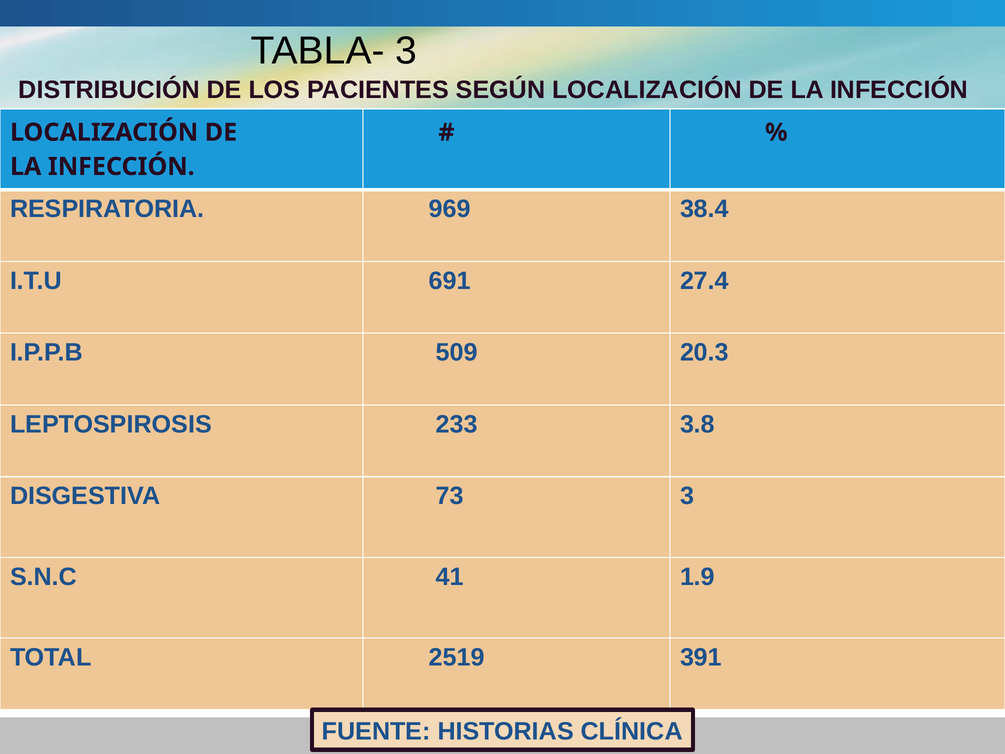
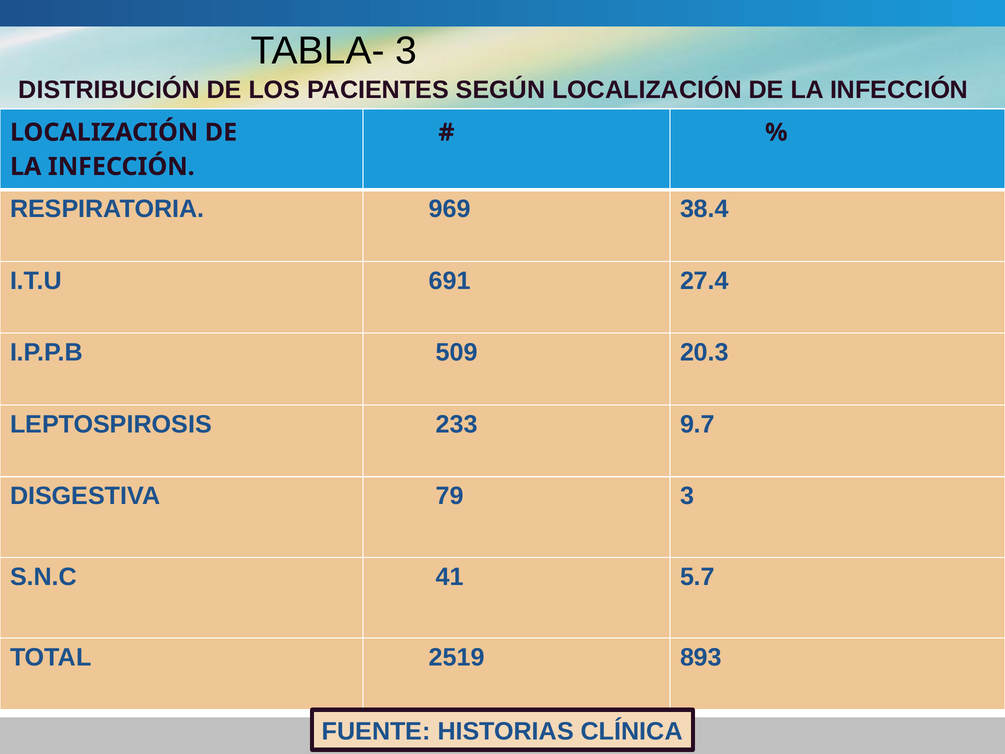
3.8: 3.8 -> 9.7
73: 73 -> 79
1.9: 1.9 -> 5.7
391: 391 -> 893
